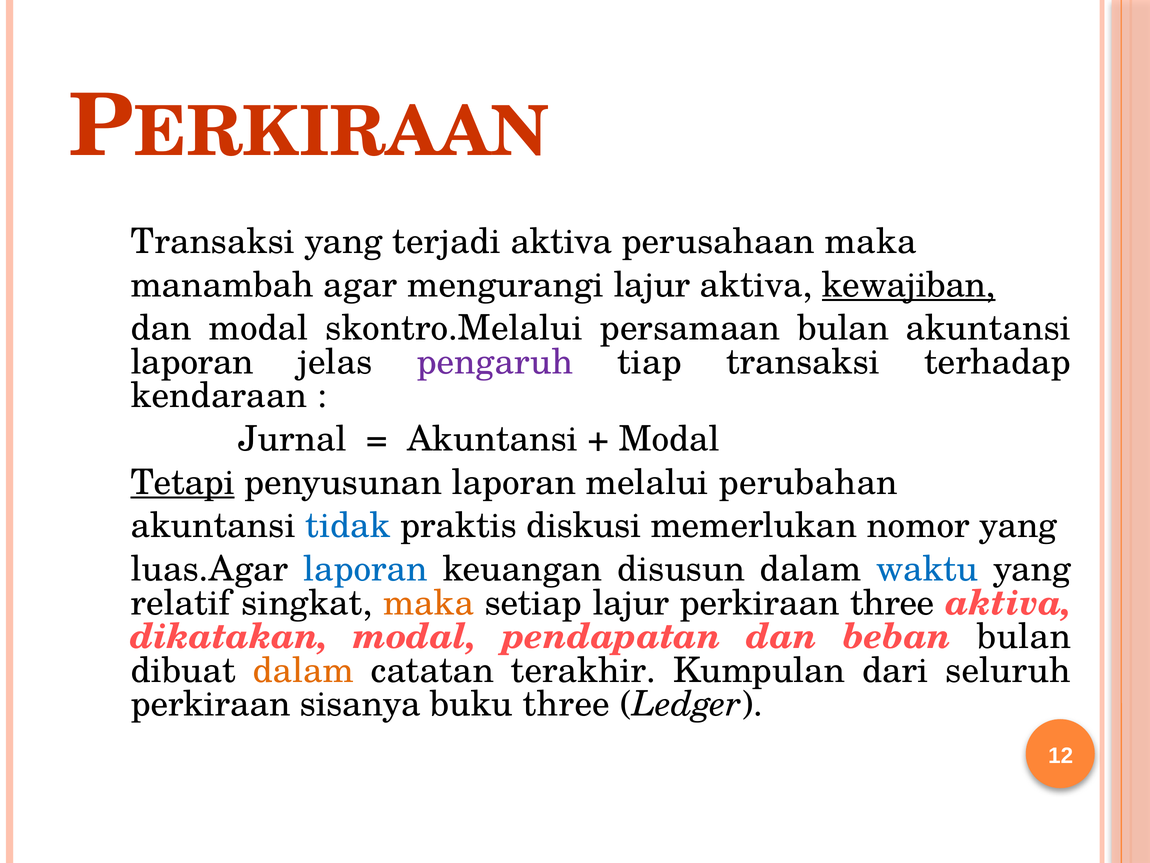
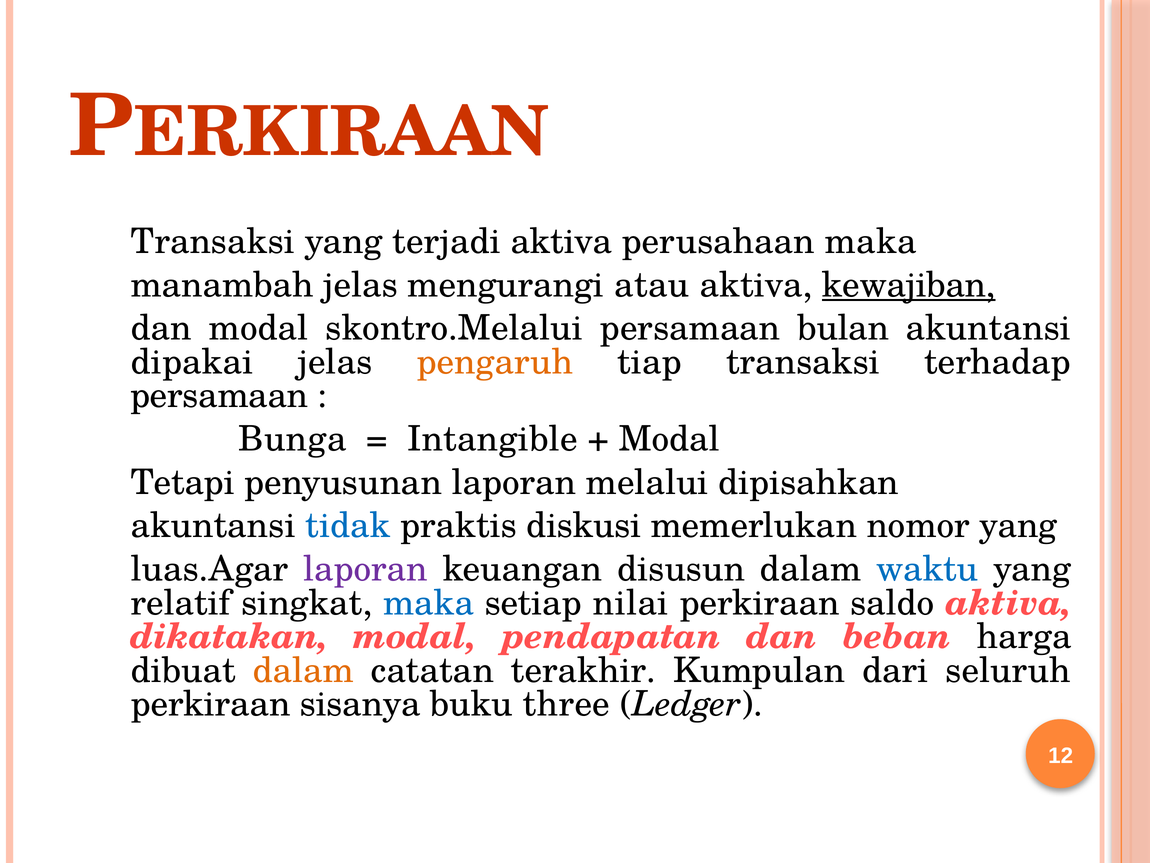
manambah agar: agar -> jelas
mengurangi lajur: lajur -> atau
laporan at (192, 362): laporan -> dipakai
pengaruh colour: purple -> orange
kendaraan at (219, 396): kendaraan -> persamaan
Jurnal: Jurnal -> Bunga
Akuntansi at (493, 439): Akuntansi -> Intangible
Tetapi underline: present -> none
perubahan: perubahan -> dipisahkan
laporan at (366, 569) colour: blue -> purple
maka at (429, 603) colour: orange -> blue
setiap lajur: lajur -> nilai
perkiraan three: three -> saldo
beban bulan: bulan -> harga
